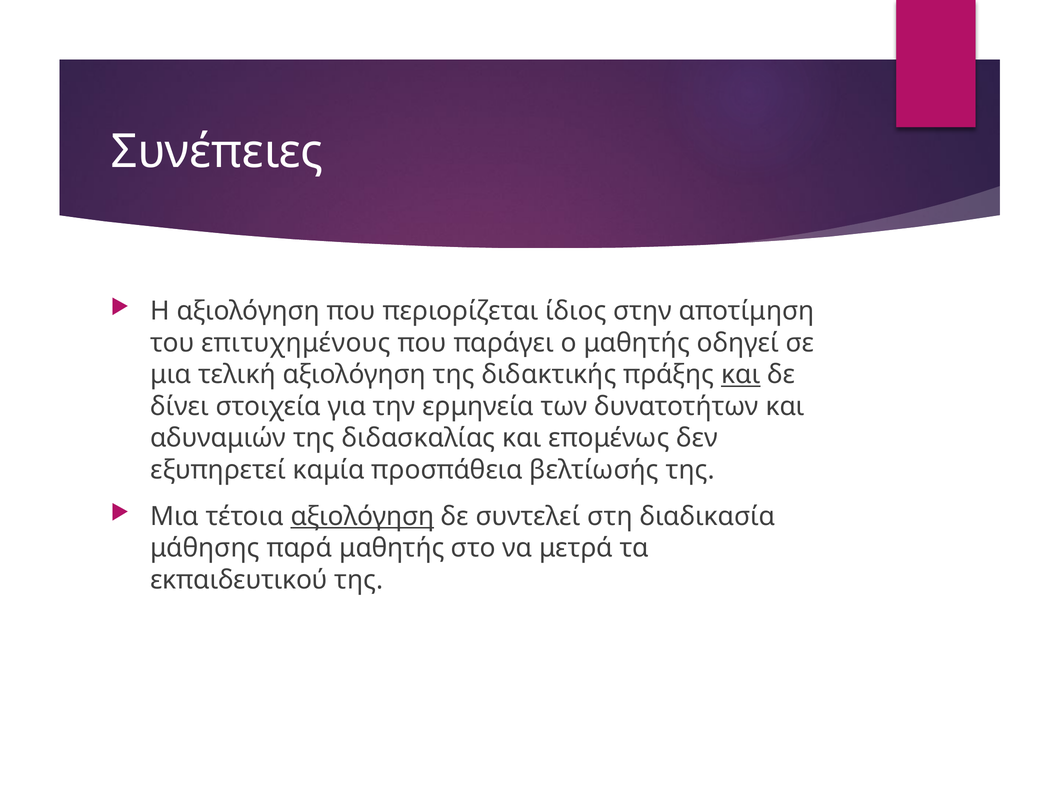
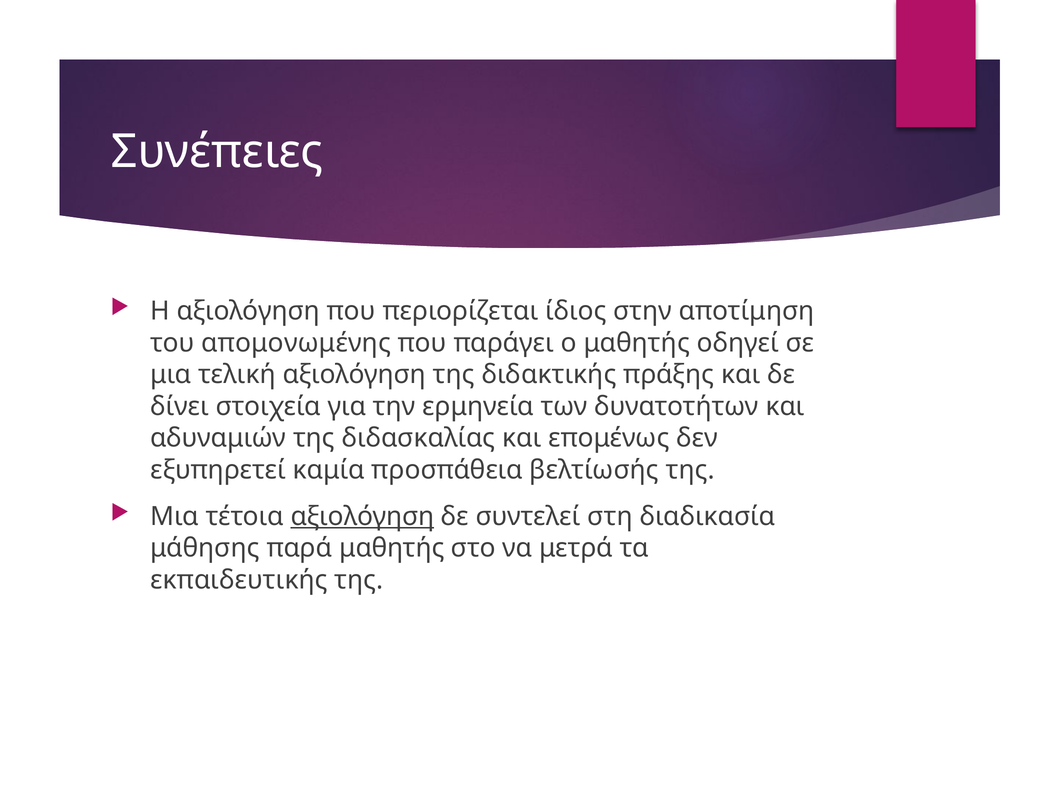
επιτυχημένους: επιτυχημένους -> απομονωμένης
και at (741, 374) underline: present -> none
εκπαιδευτικού: εκπαιδευτικού -> εκπαιδευτικής
